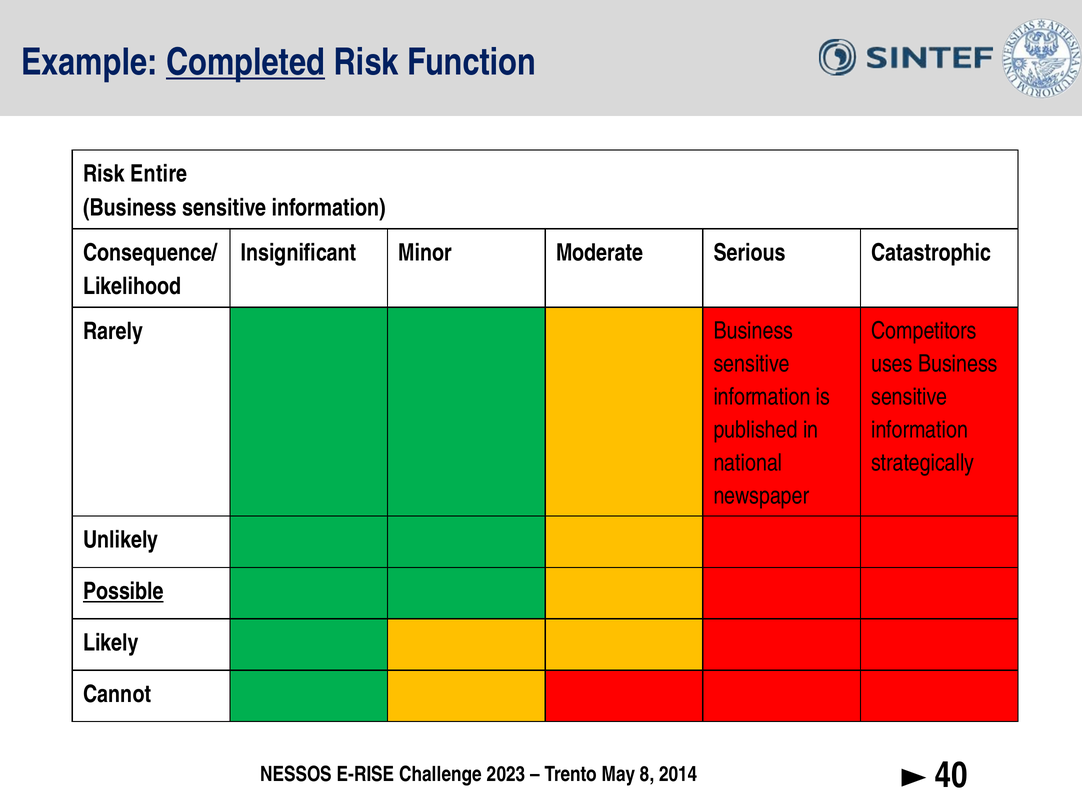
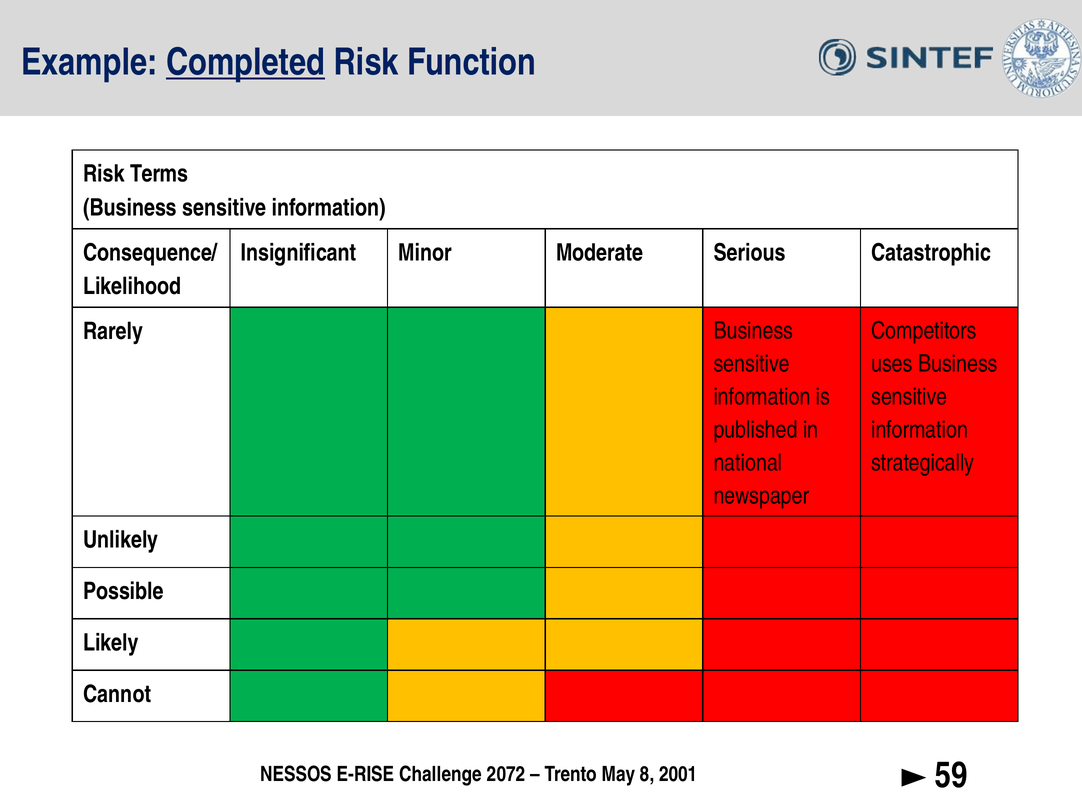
Entire: Entire -> Terms
Possible underline: present -> none
2023: 2023 -> 2072
2014: 2014 -> 2001
40: 40 -> 59
